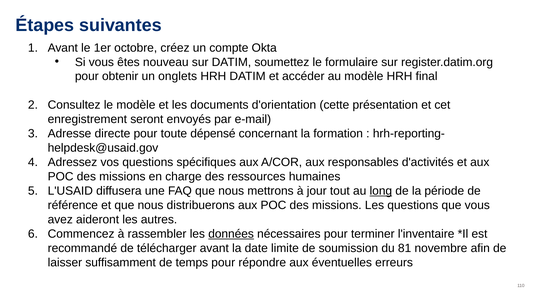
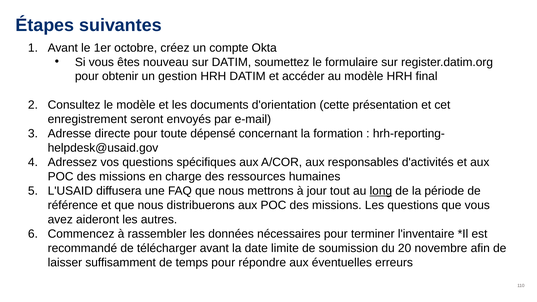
onglets: onglets -> gestion
données underline: present -> none
81: 81 -> 20
